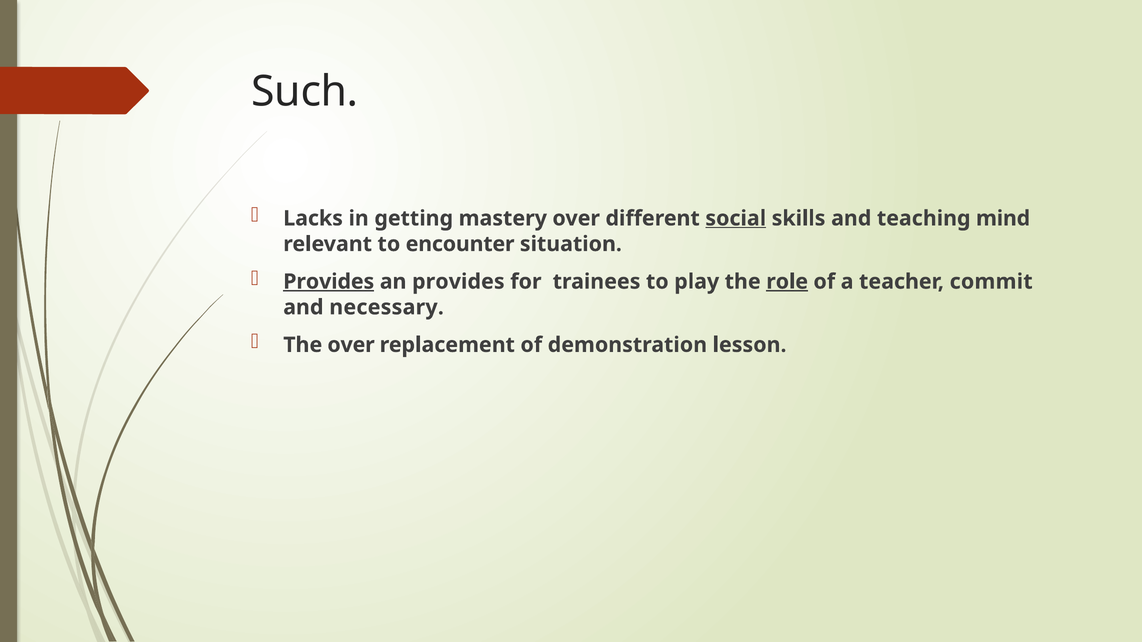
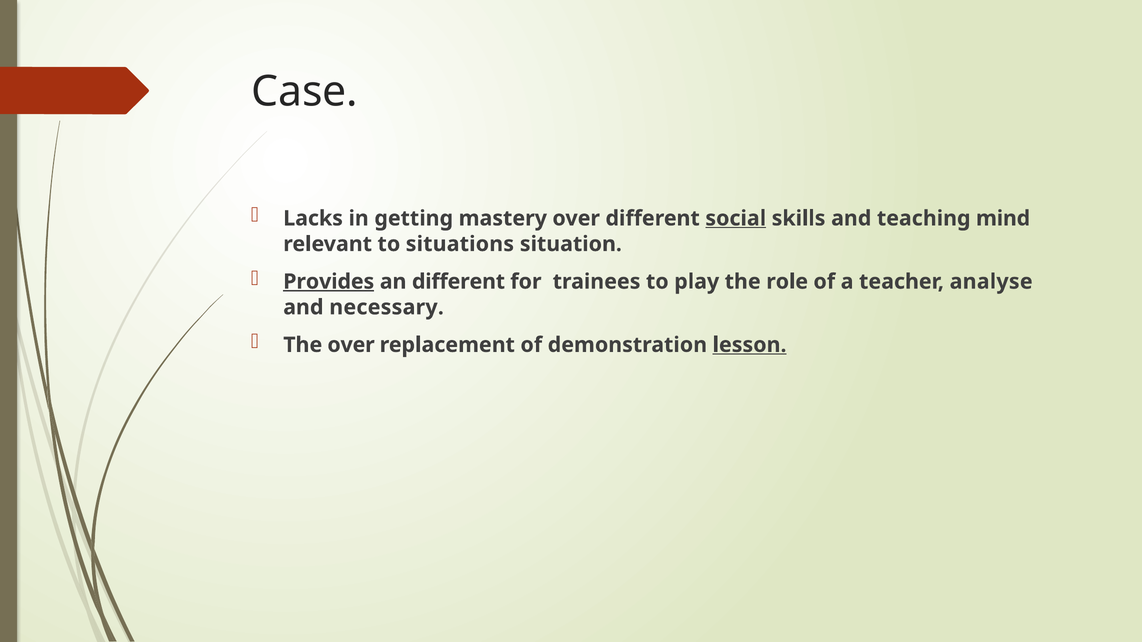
Such: Such -> Case
encounter: encounter -> situations
an provides: provides -> different
role underline: present -> none
commit: commit -> analyse
lesson underline: none -> present
